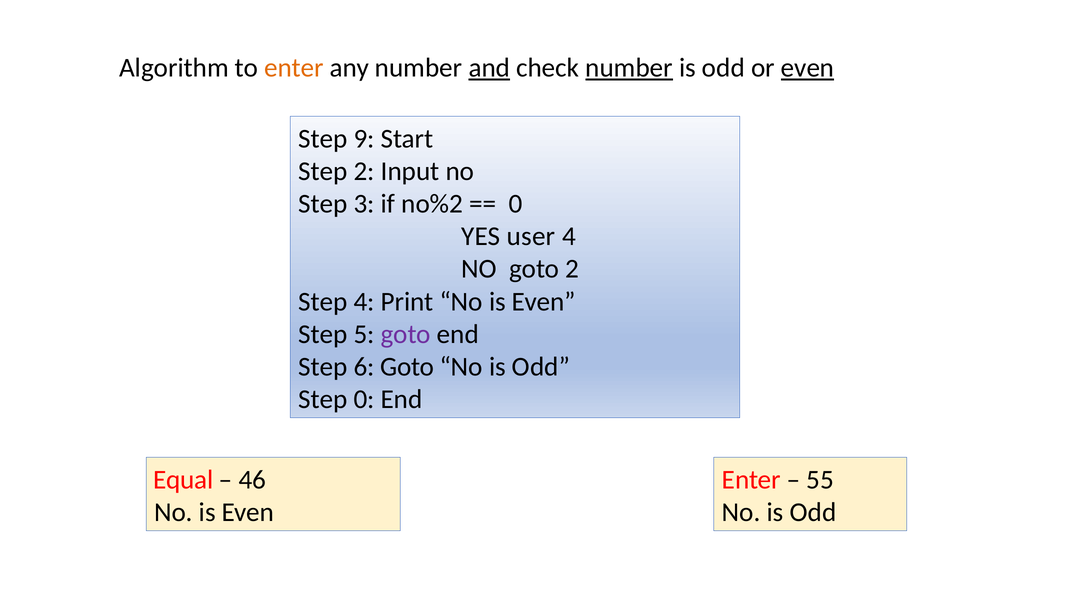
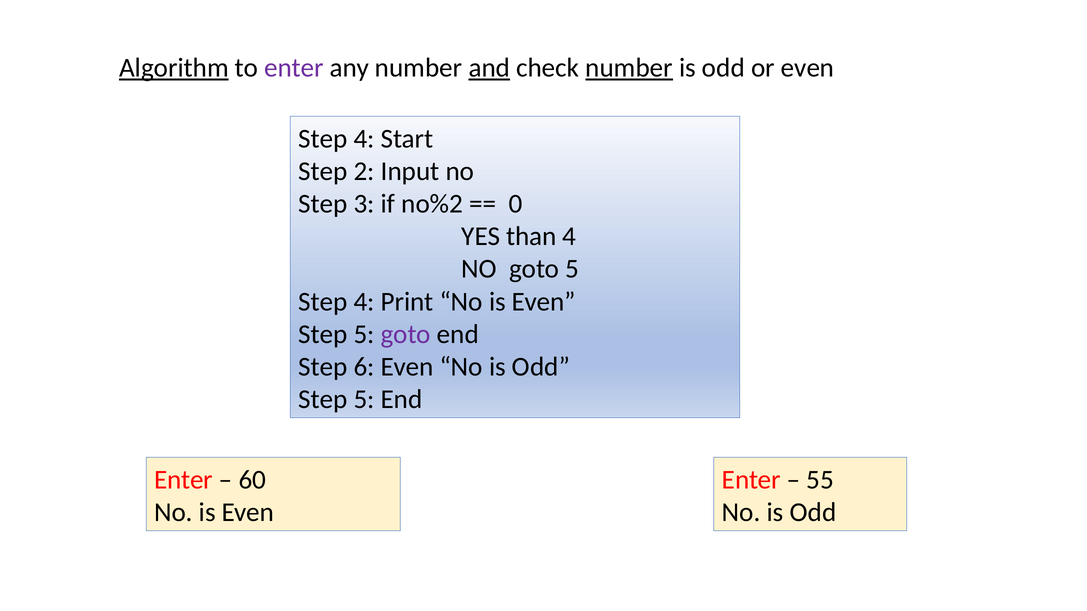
Algorithm underline: none -> present
enter at (294, 68) colour: orange -> purple
even at (808, 68) underline: present -> none
9 at (364, 139): 9 -> 4
user: user -> than
goto 2: 2 -> 5
6 Goto: Goto -> Even
0 at (364, 400): 0 -> 5
Equal at (183, 480): Equal -> Enter
46: 46 -> 60
